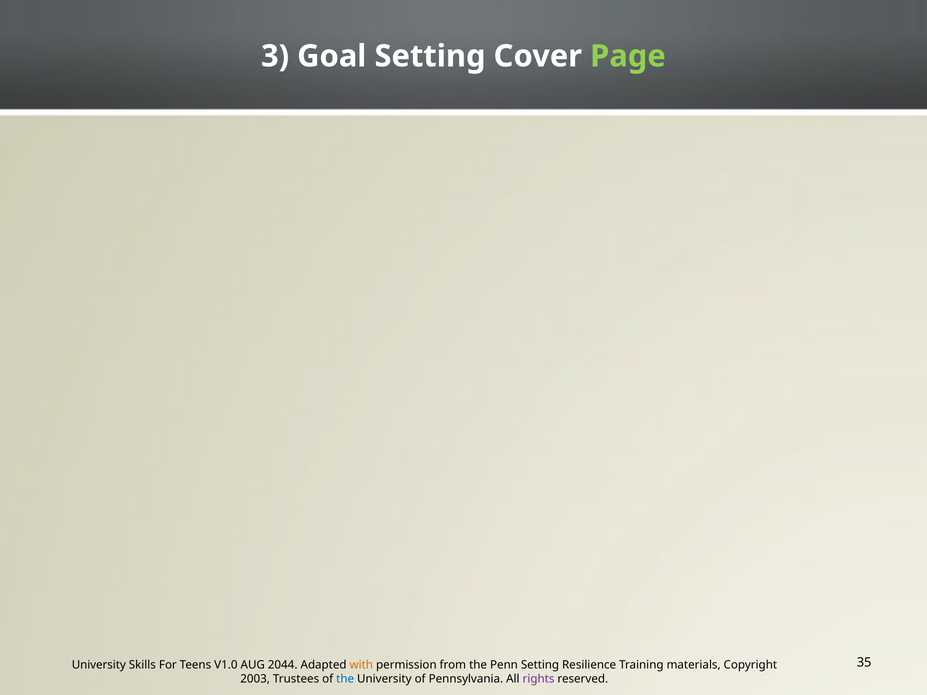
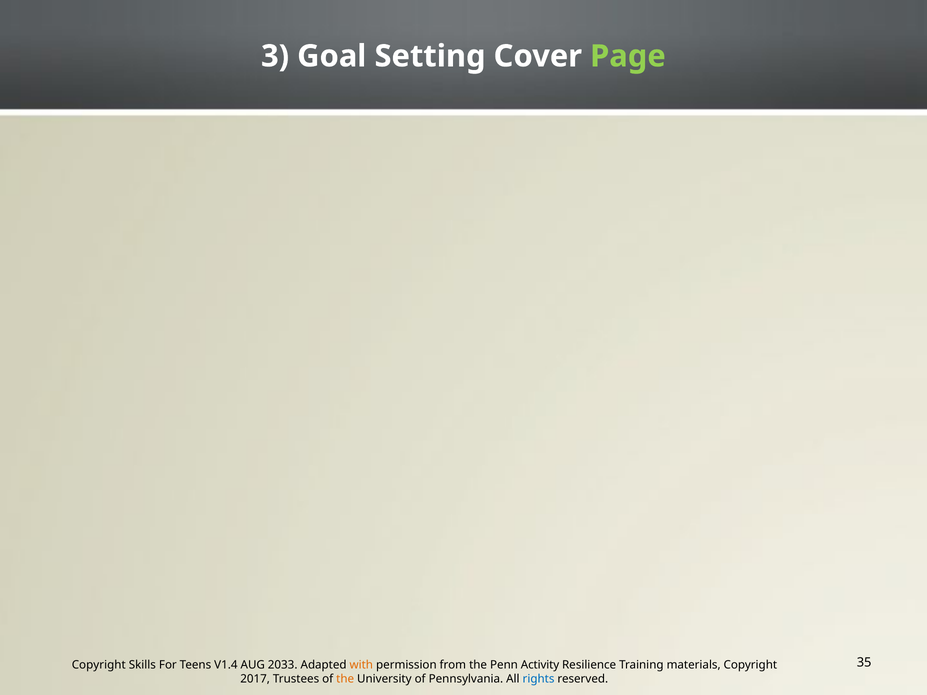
University at (99, 665): University -> Copyright
V1.0: V1.0 -> V1.4
2044: 2044 -> 2033
Penn Setting: Setting -> Activity
2003: 2003 -> 2017
the at (345, 679) colour: blue -> orange
rights colour: purple -> blue
